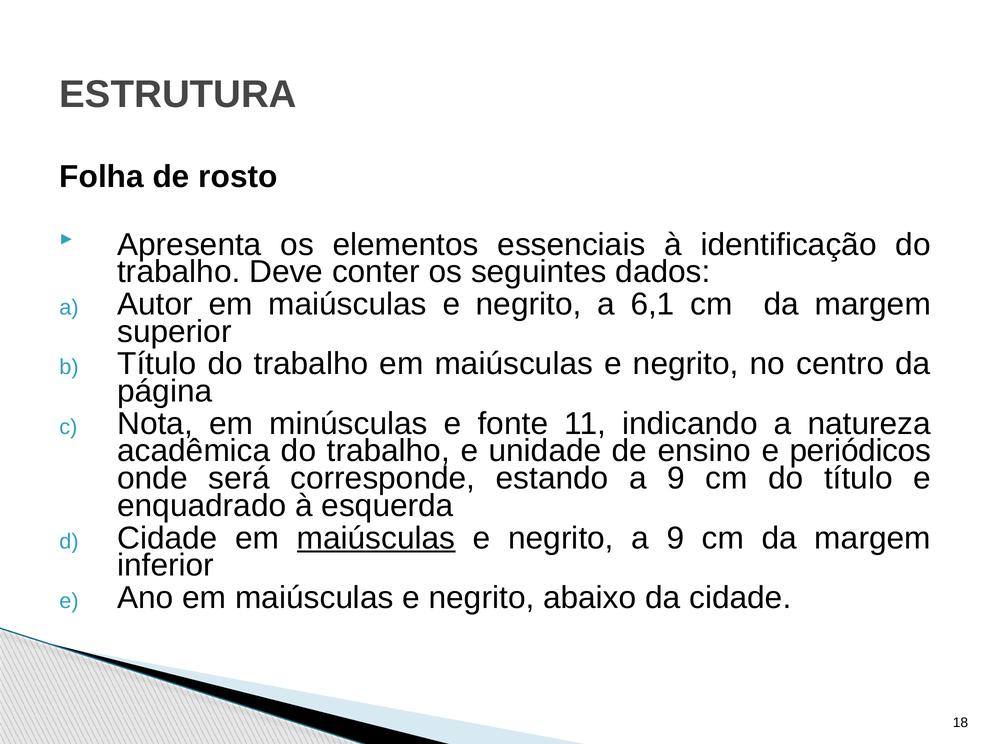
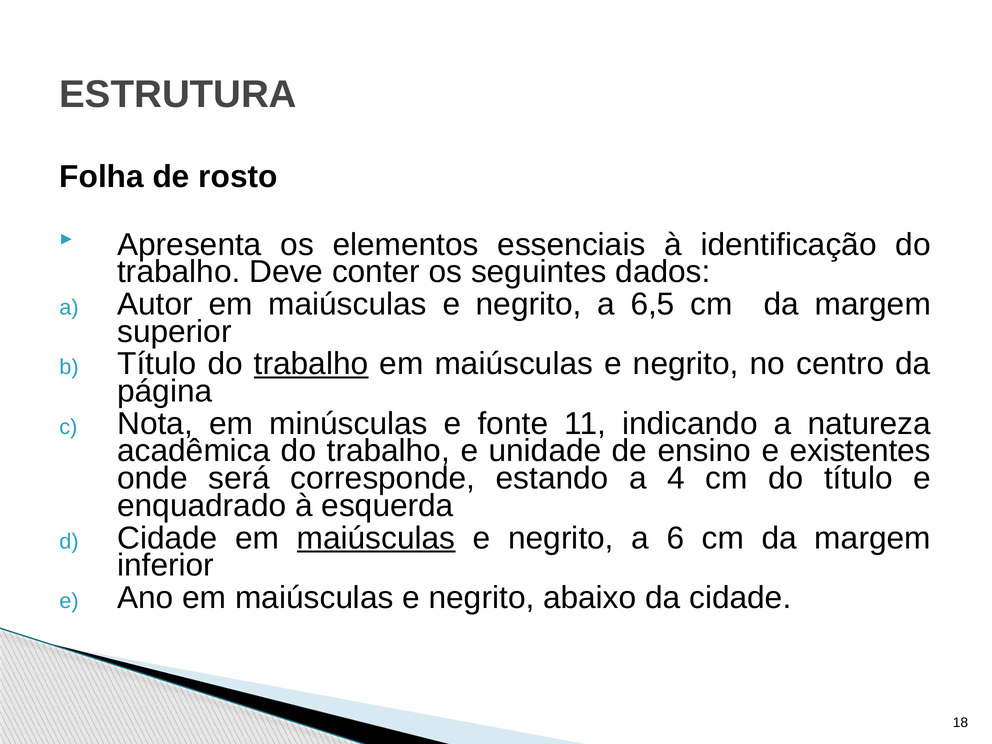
6,1: 6,1 -> 6,5
trabalho at (311, 364) underline: none -> present
periódicos: periódicos -> existentes
estando a 9: 9 -> 4
negrito a 9: 9 -> 6
